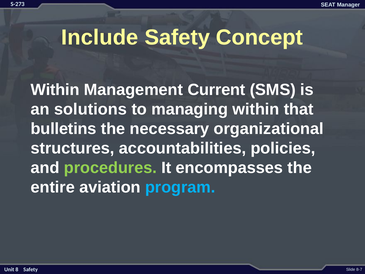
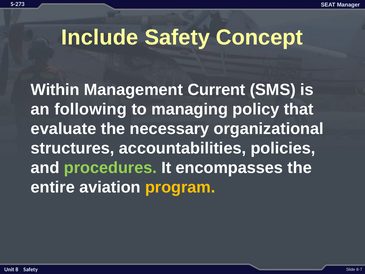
solutions: solutions -> following
managing within: within -> policy
bulletins: bulletins -> evaluate
program colour: light blue -> yellow
